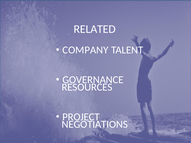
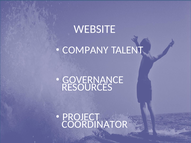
RELATED: RELATED -> WEBSITE
NEGOTIATIONS: NEGOTIATIONS -> COORDINATOR
